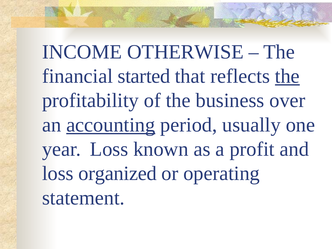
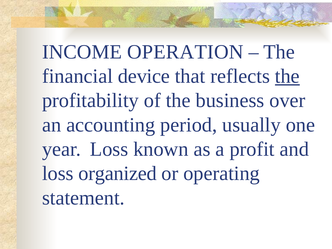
OTHERWISE: OTHERWISE -> OPERATION
started: started -> device
accounting underline: present -> none
